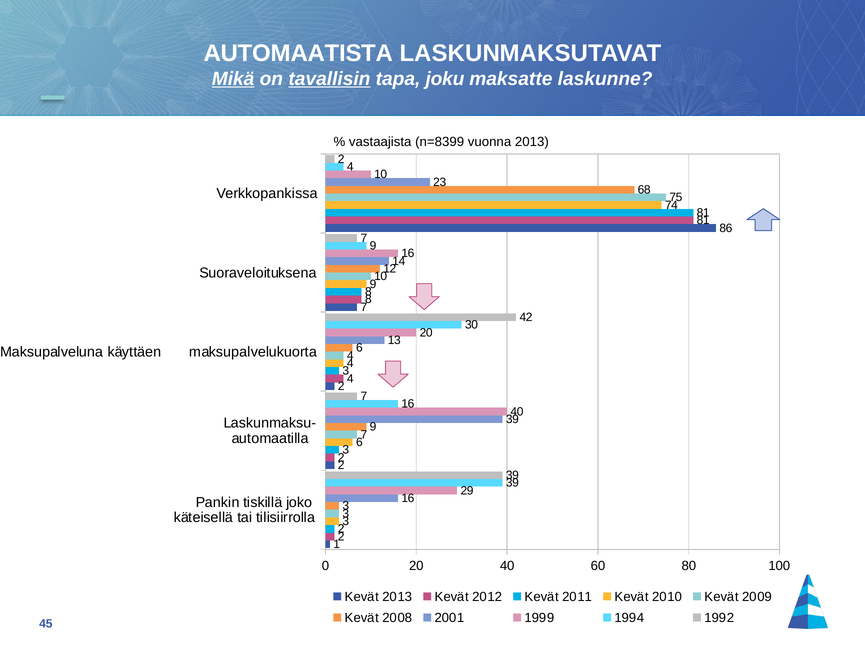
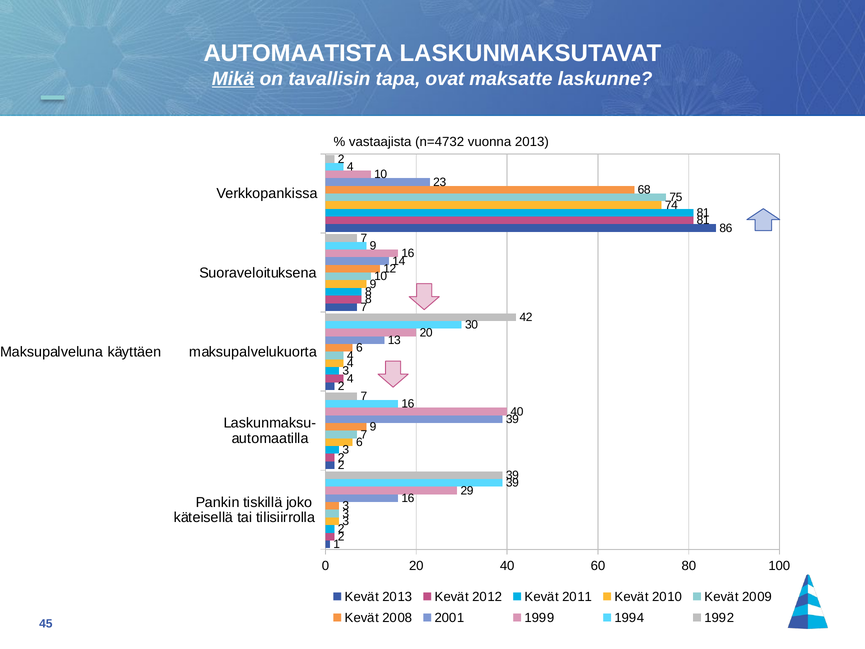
tavallisin underline: present -> none
joku: joku -> ovat
n=8399: n=8399 -> n=4732
